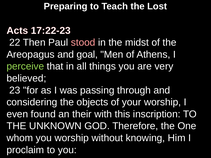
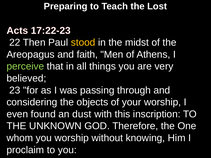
stood colour: pink -> yellow
goal: goal -> faith
their: their -> dust
